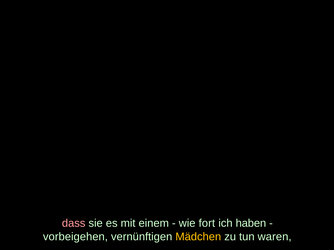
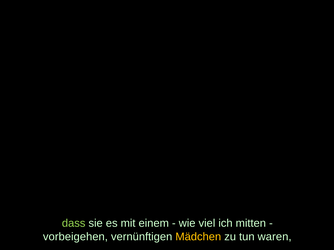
dass colour: pink -> light green
fort: fort -> viel
haben: haben -> mitten
